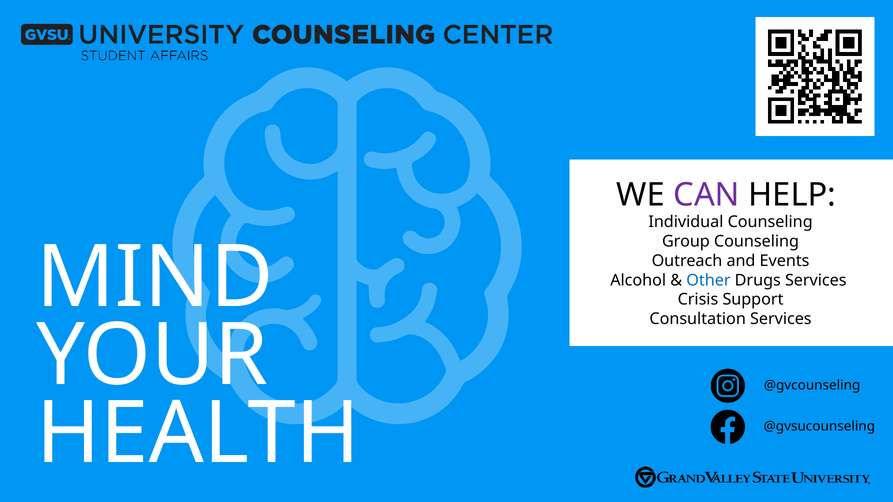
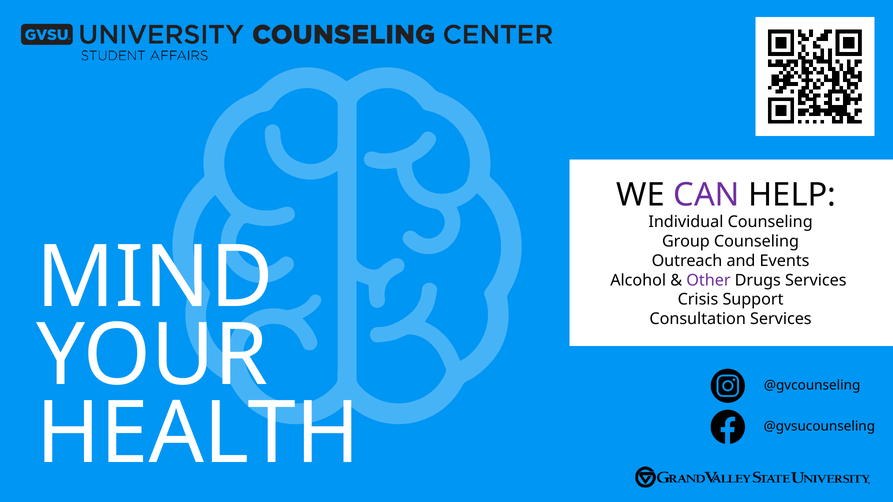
Other colour: blue -> purple
